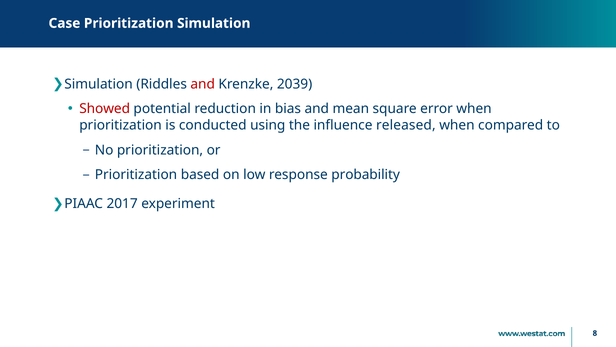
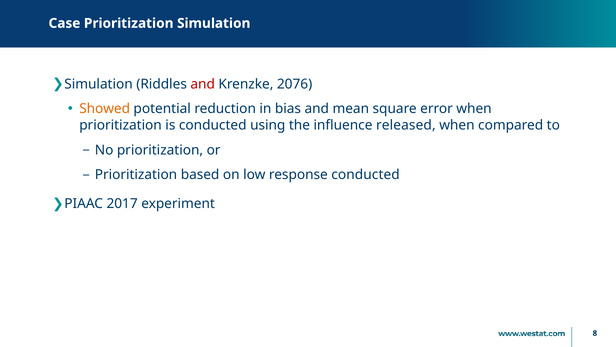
2039: 2039 -> 2076
Showed colour: red -> orange
response probability: probability -> conducted
